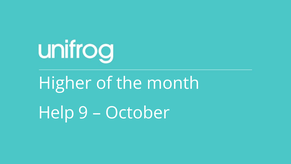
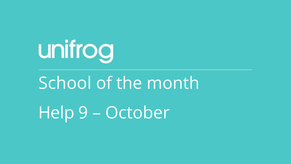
Higher: Higher -> School
